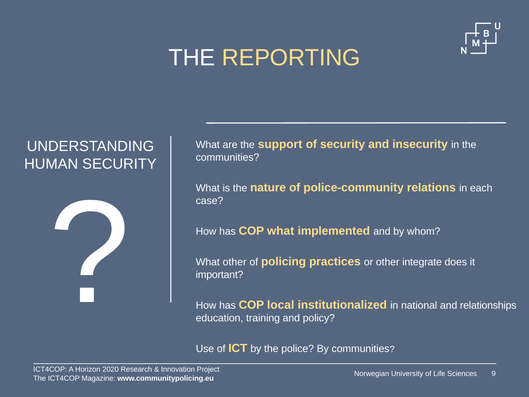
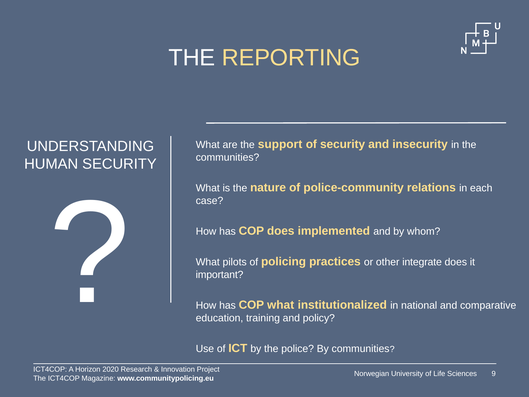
COP what: what -> does
What other: other -> pilots
COP local: local -> what
relationships: relationships -> comparative
